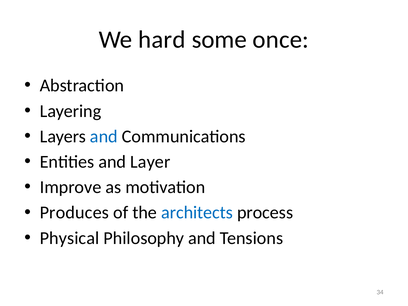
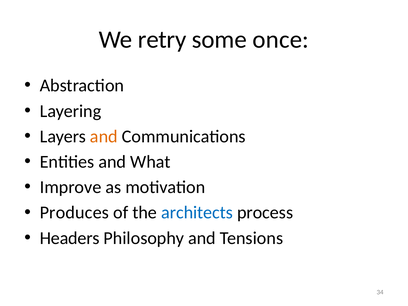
hard: hard -> retry
and at (104, 136) colour: blue -> orange
Layer: Layer -> What
Physical: Physical -> Headers
